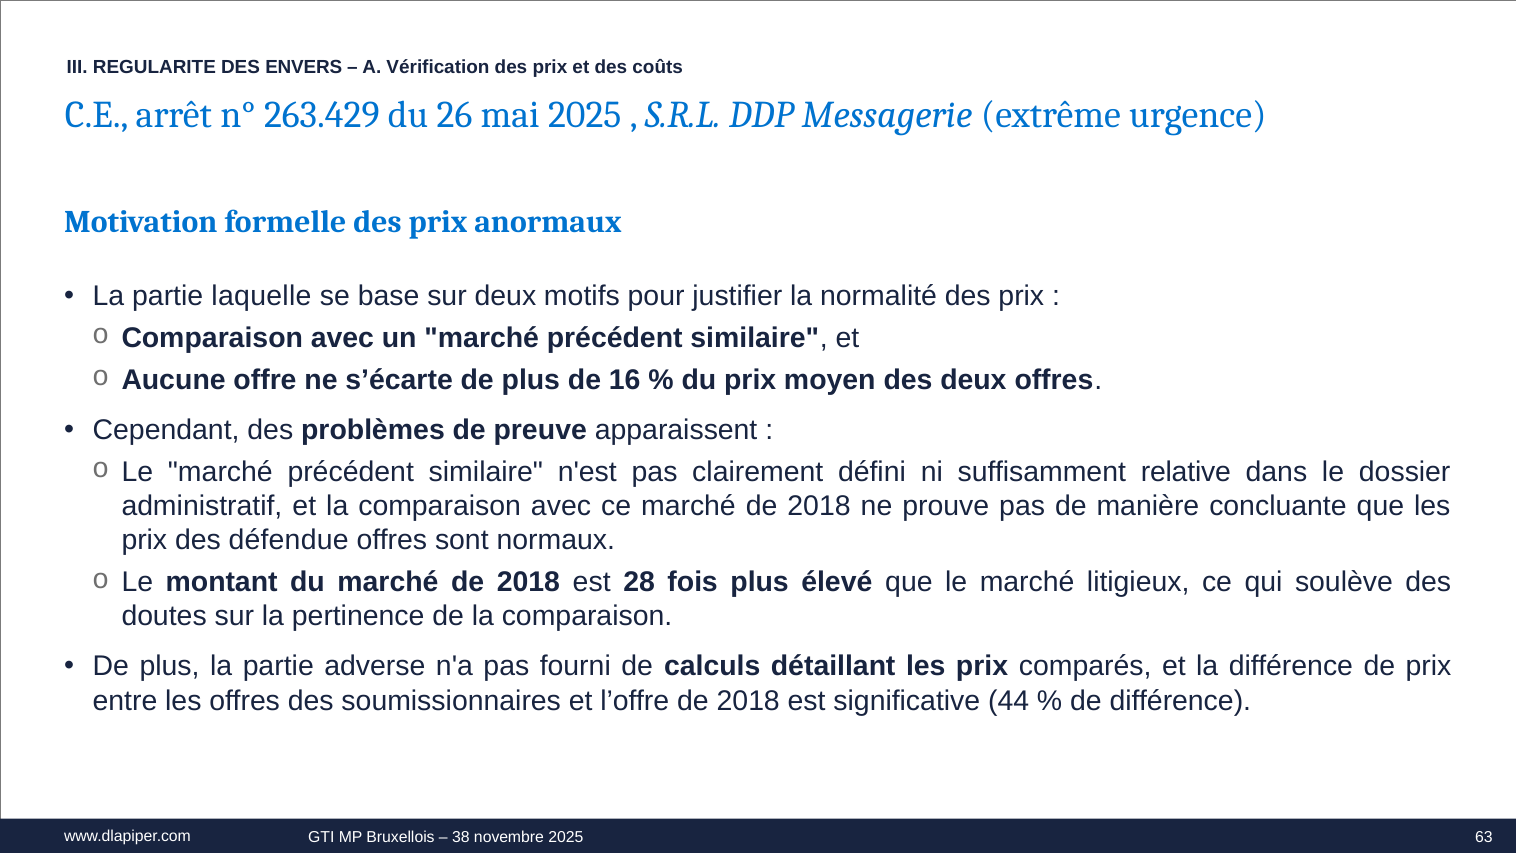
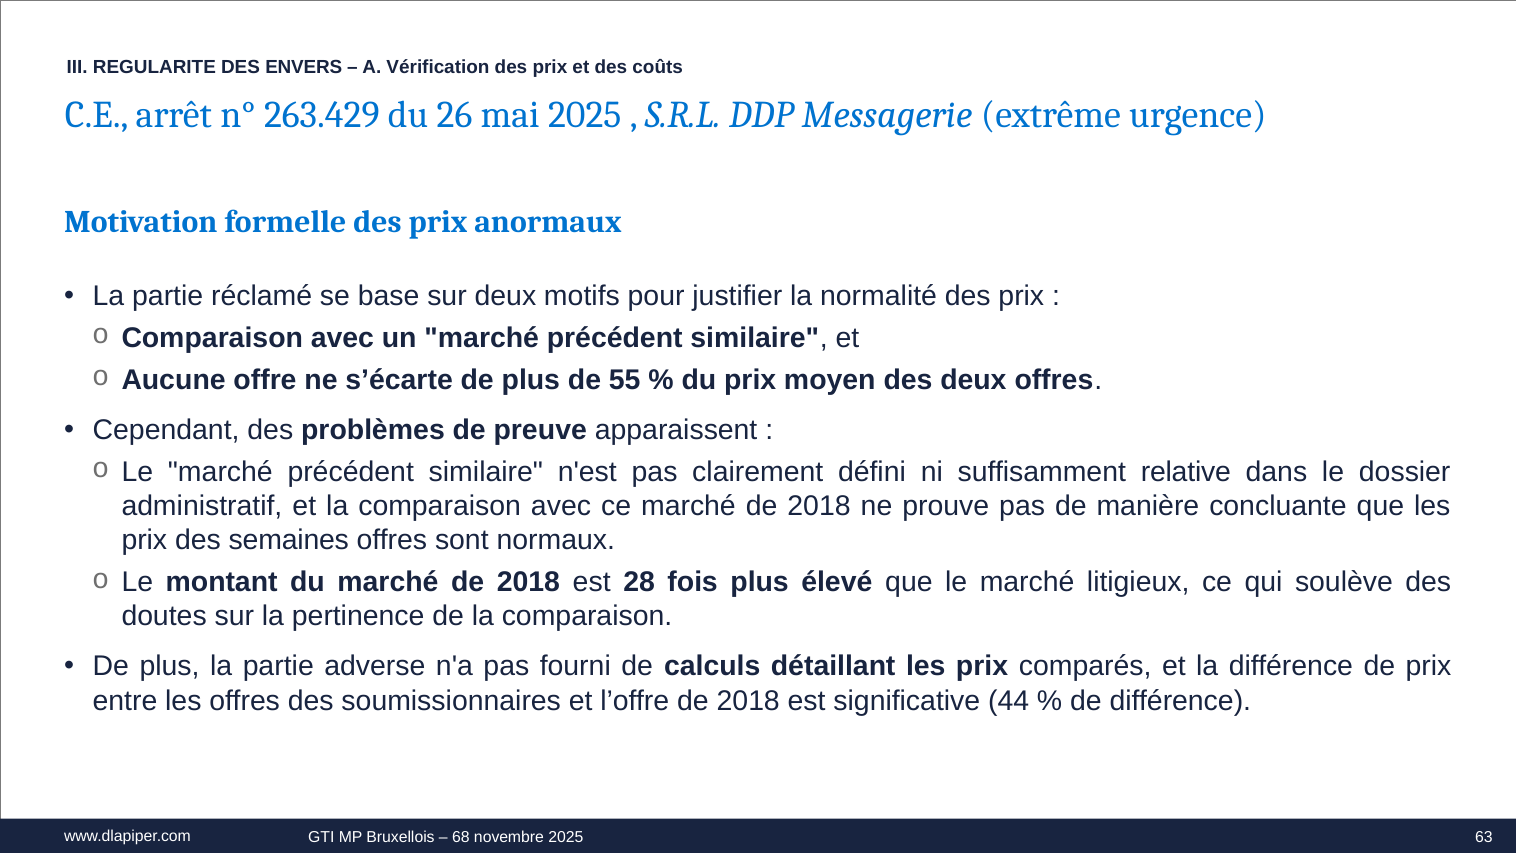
laquelle: laquelle -> réclamé
16: 16 -> 55
défendue: défendue -> semaines
38: 38 -> 68
